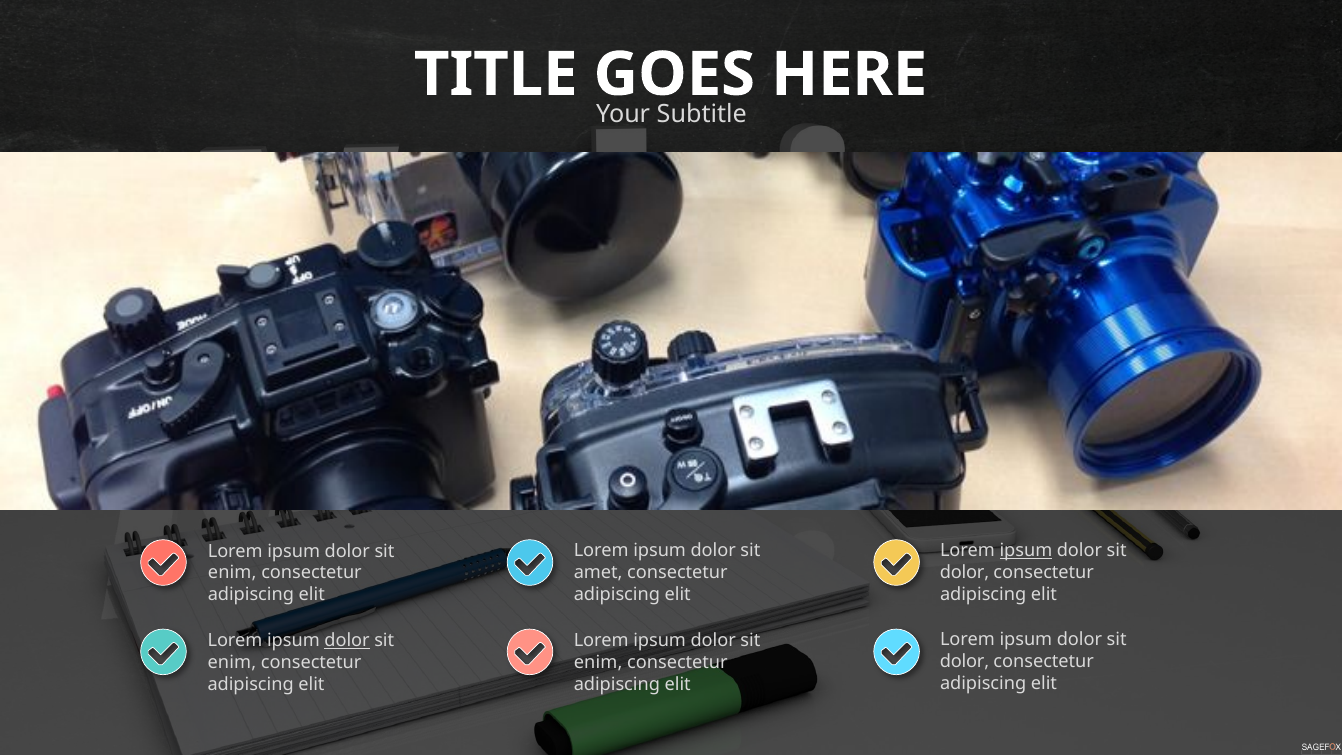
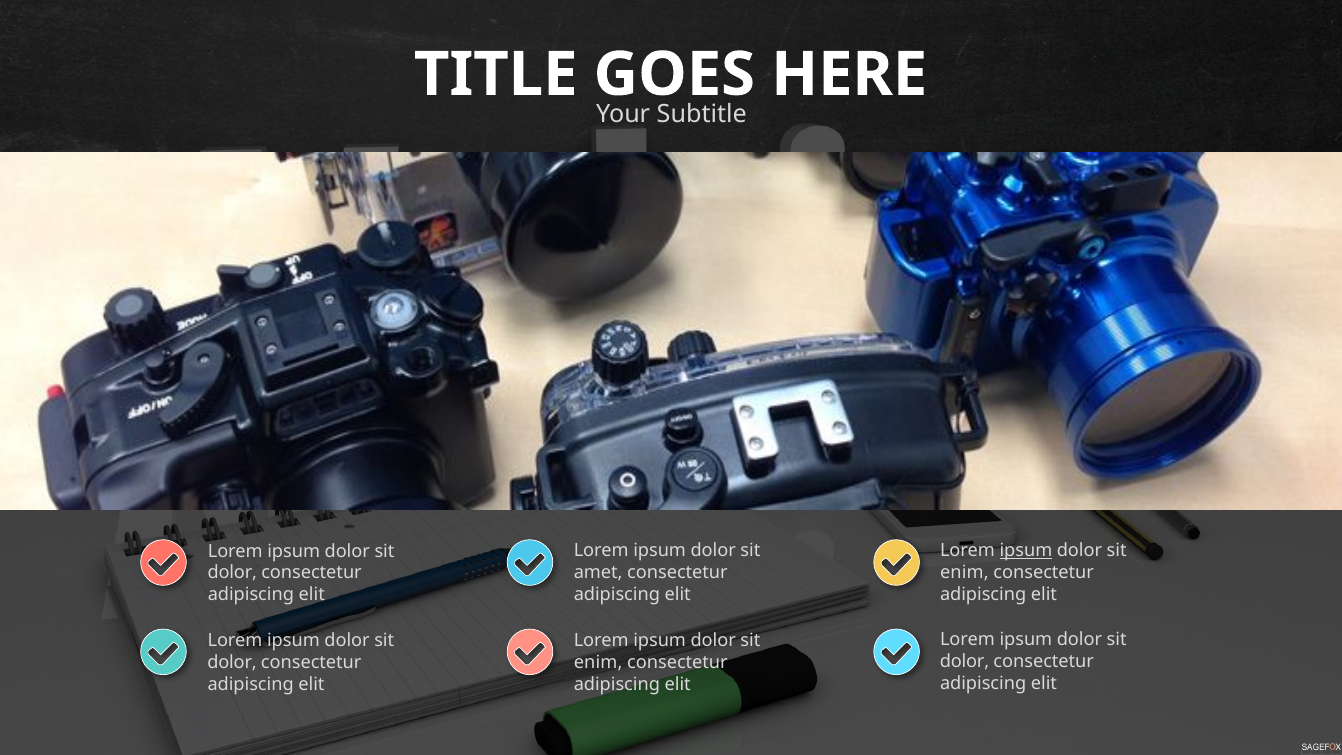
dolor at (965, 572): dolor -> enim
enim at (232, 573): enim -> dolor
dolor at (347, 640) underline: present -> none
enim at (232, 662): enim -> dolor
